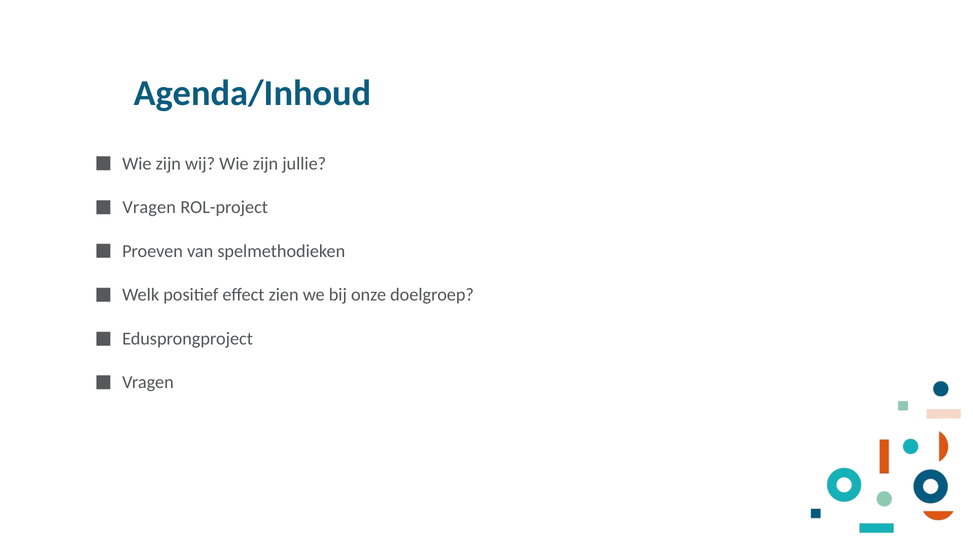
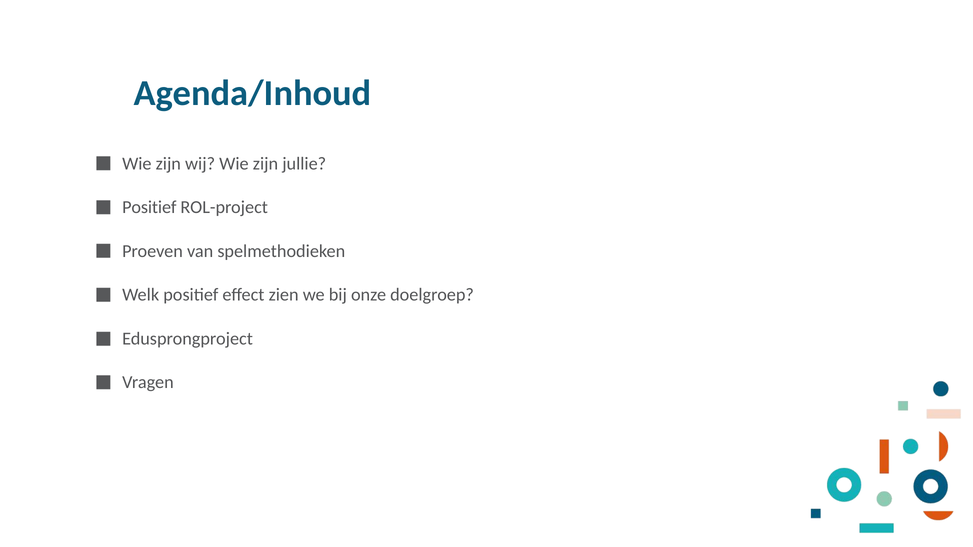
Vragen at (149, 207): Vragen -> Positief
